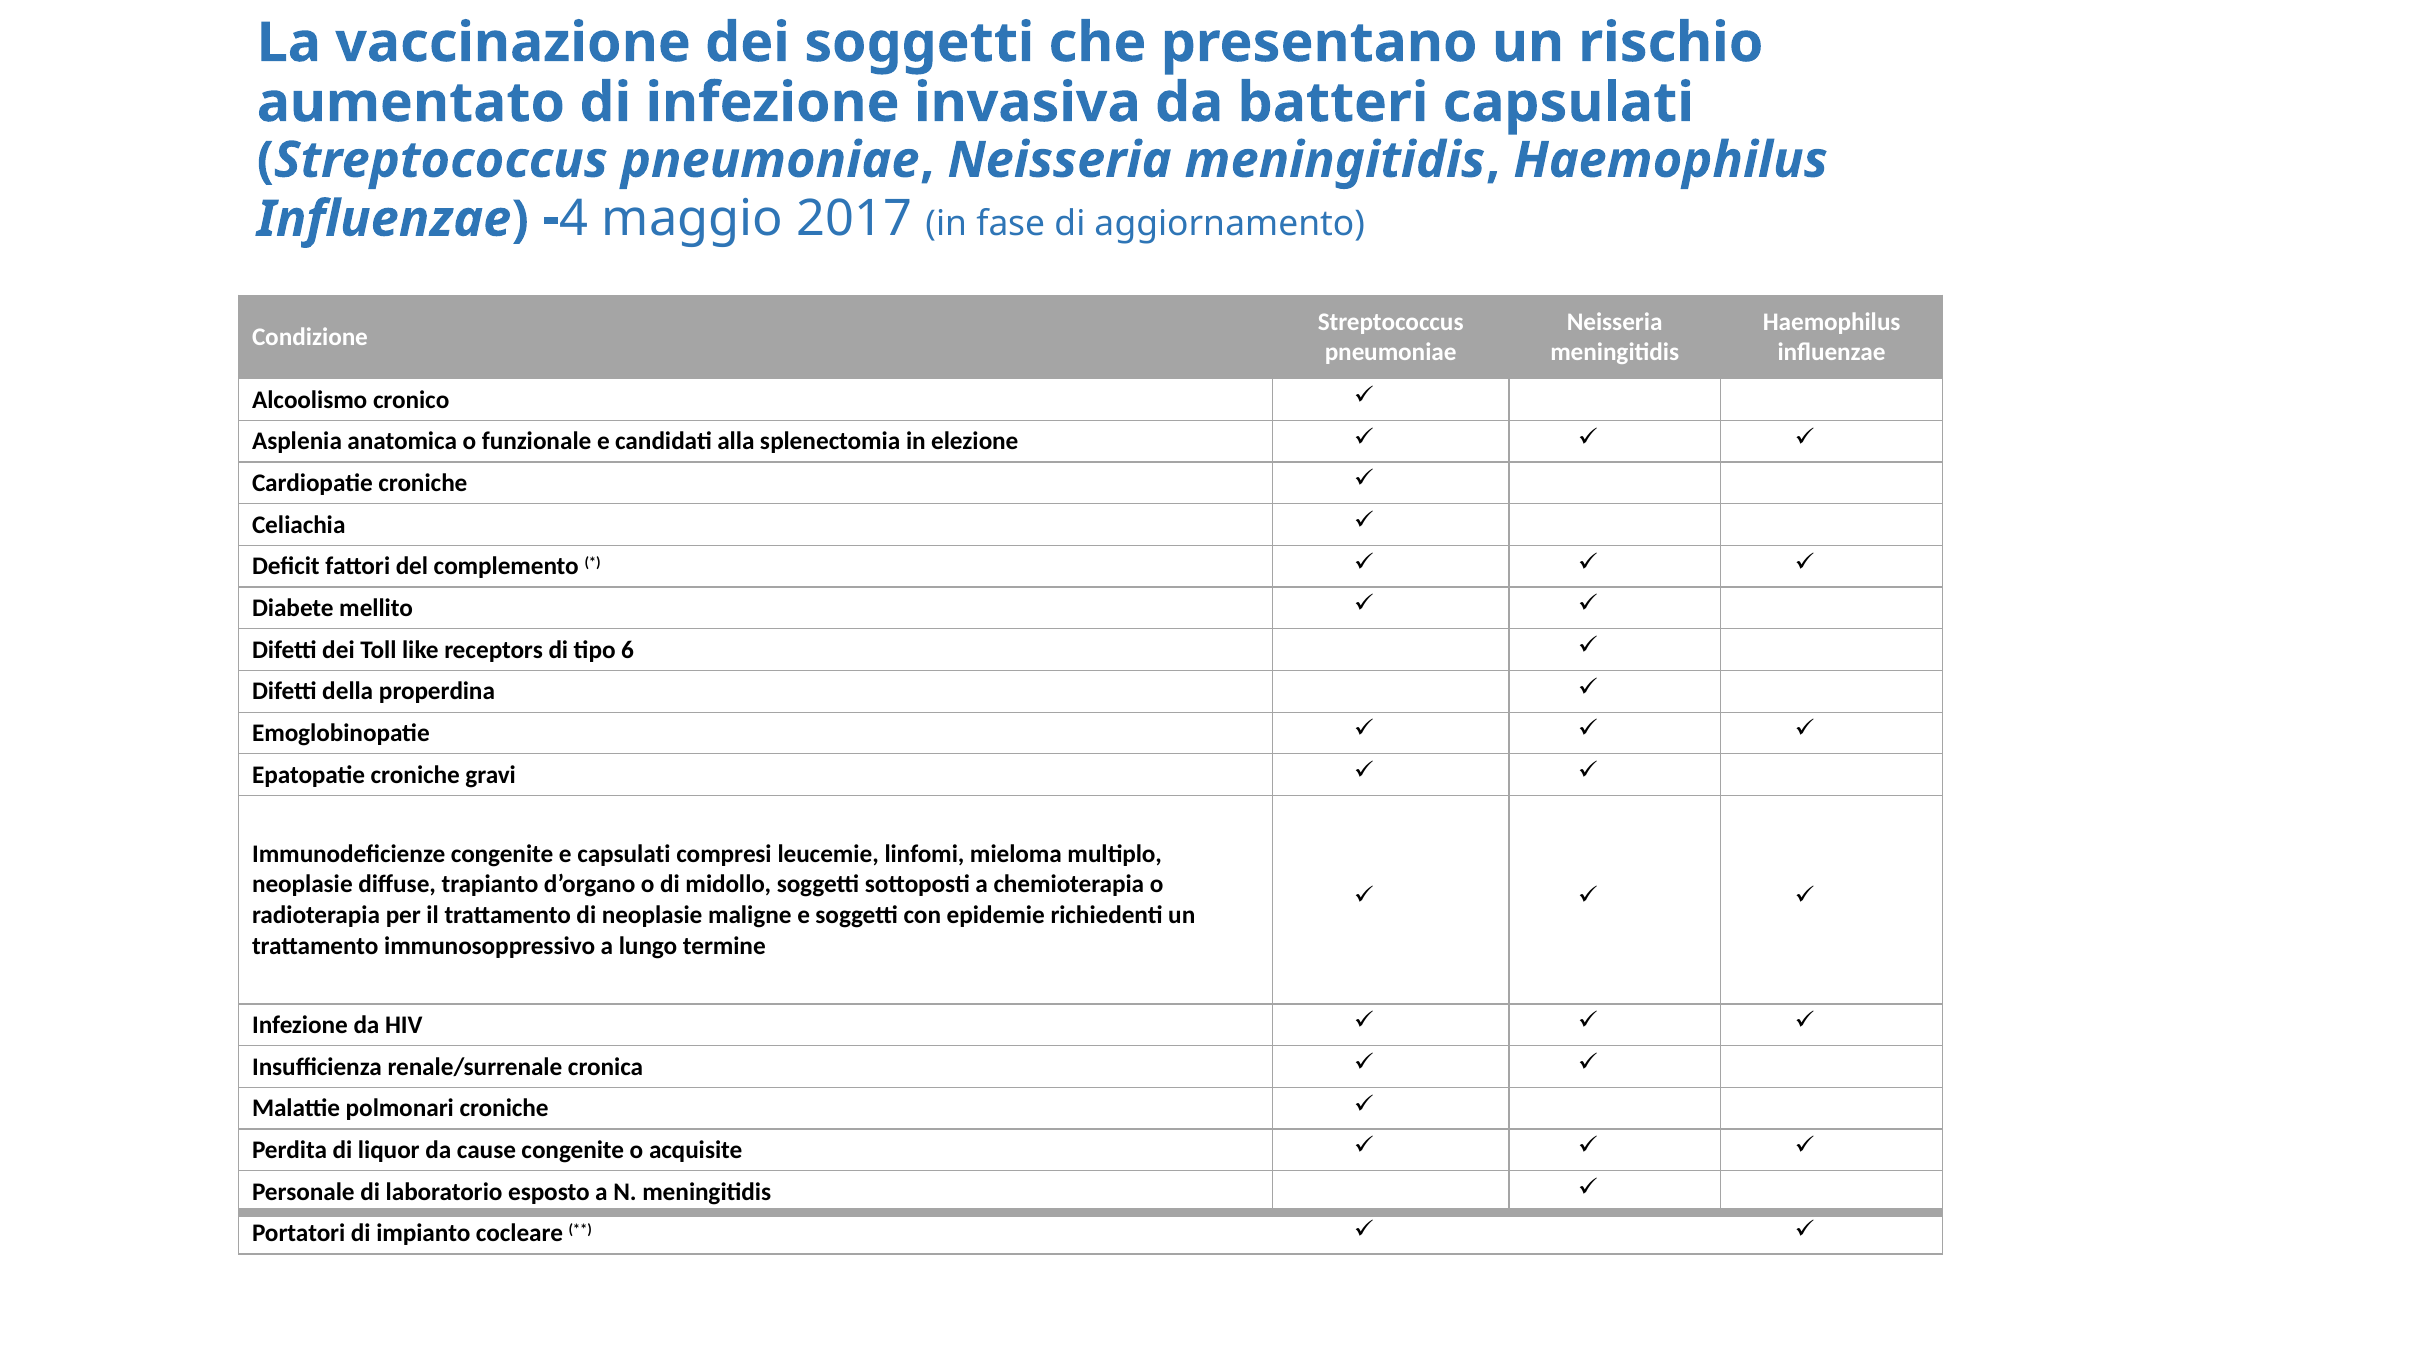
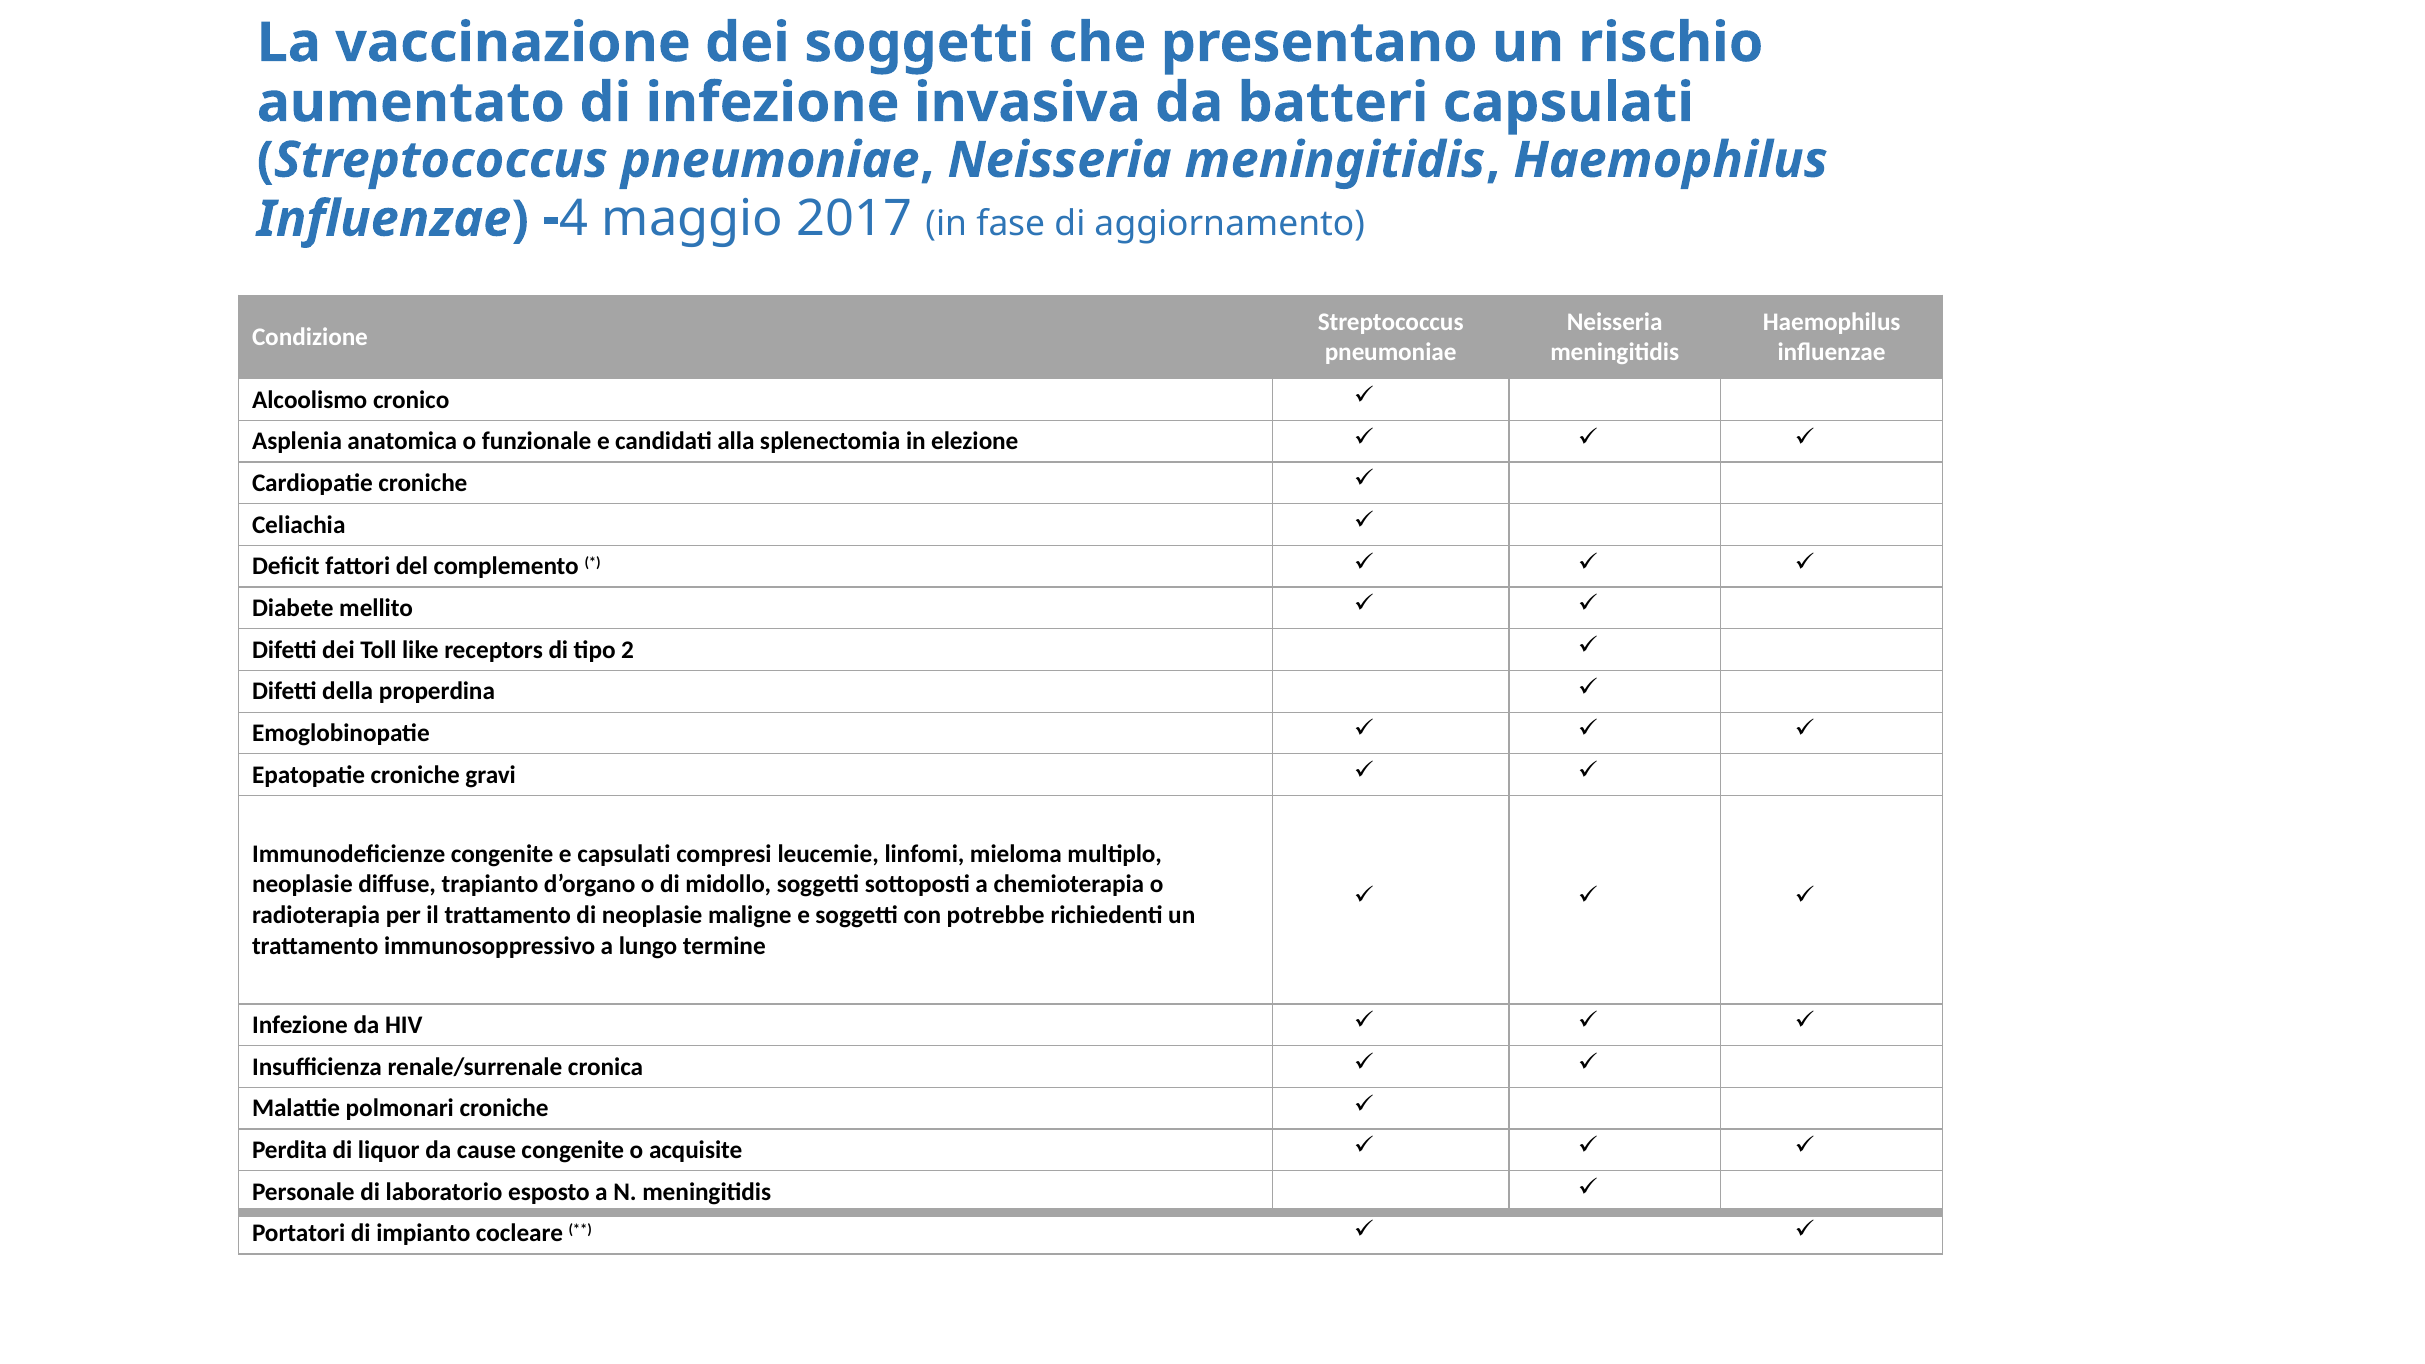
6: 6 -> 2
epidemie: epidemie -> potrebbe
